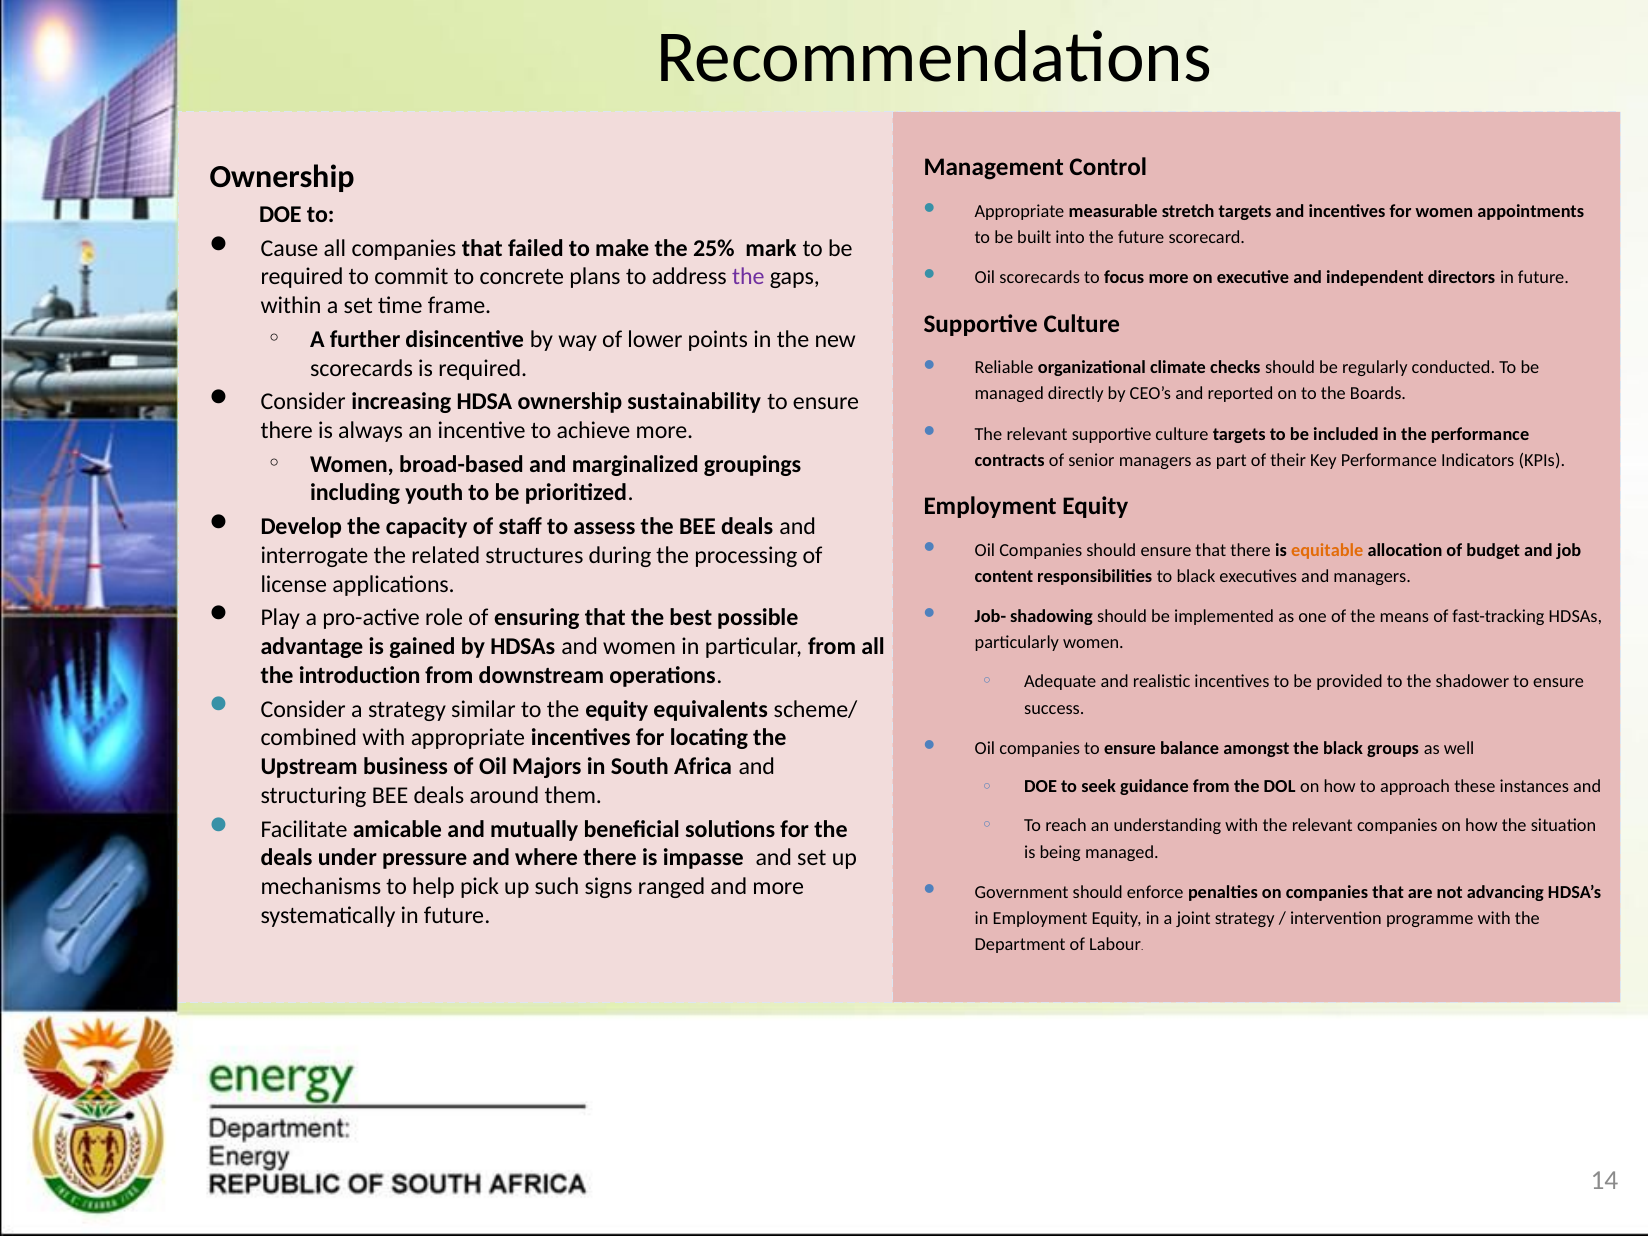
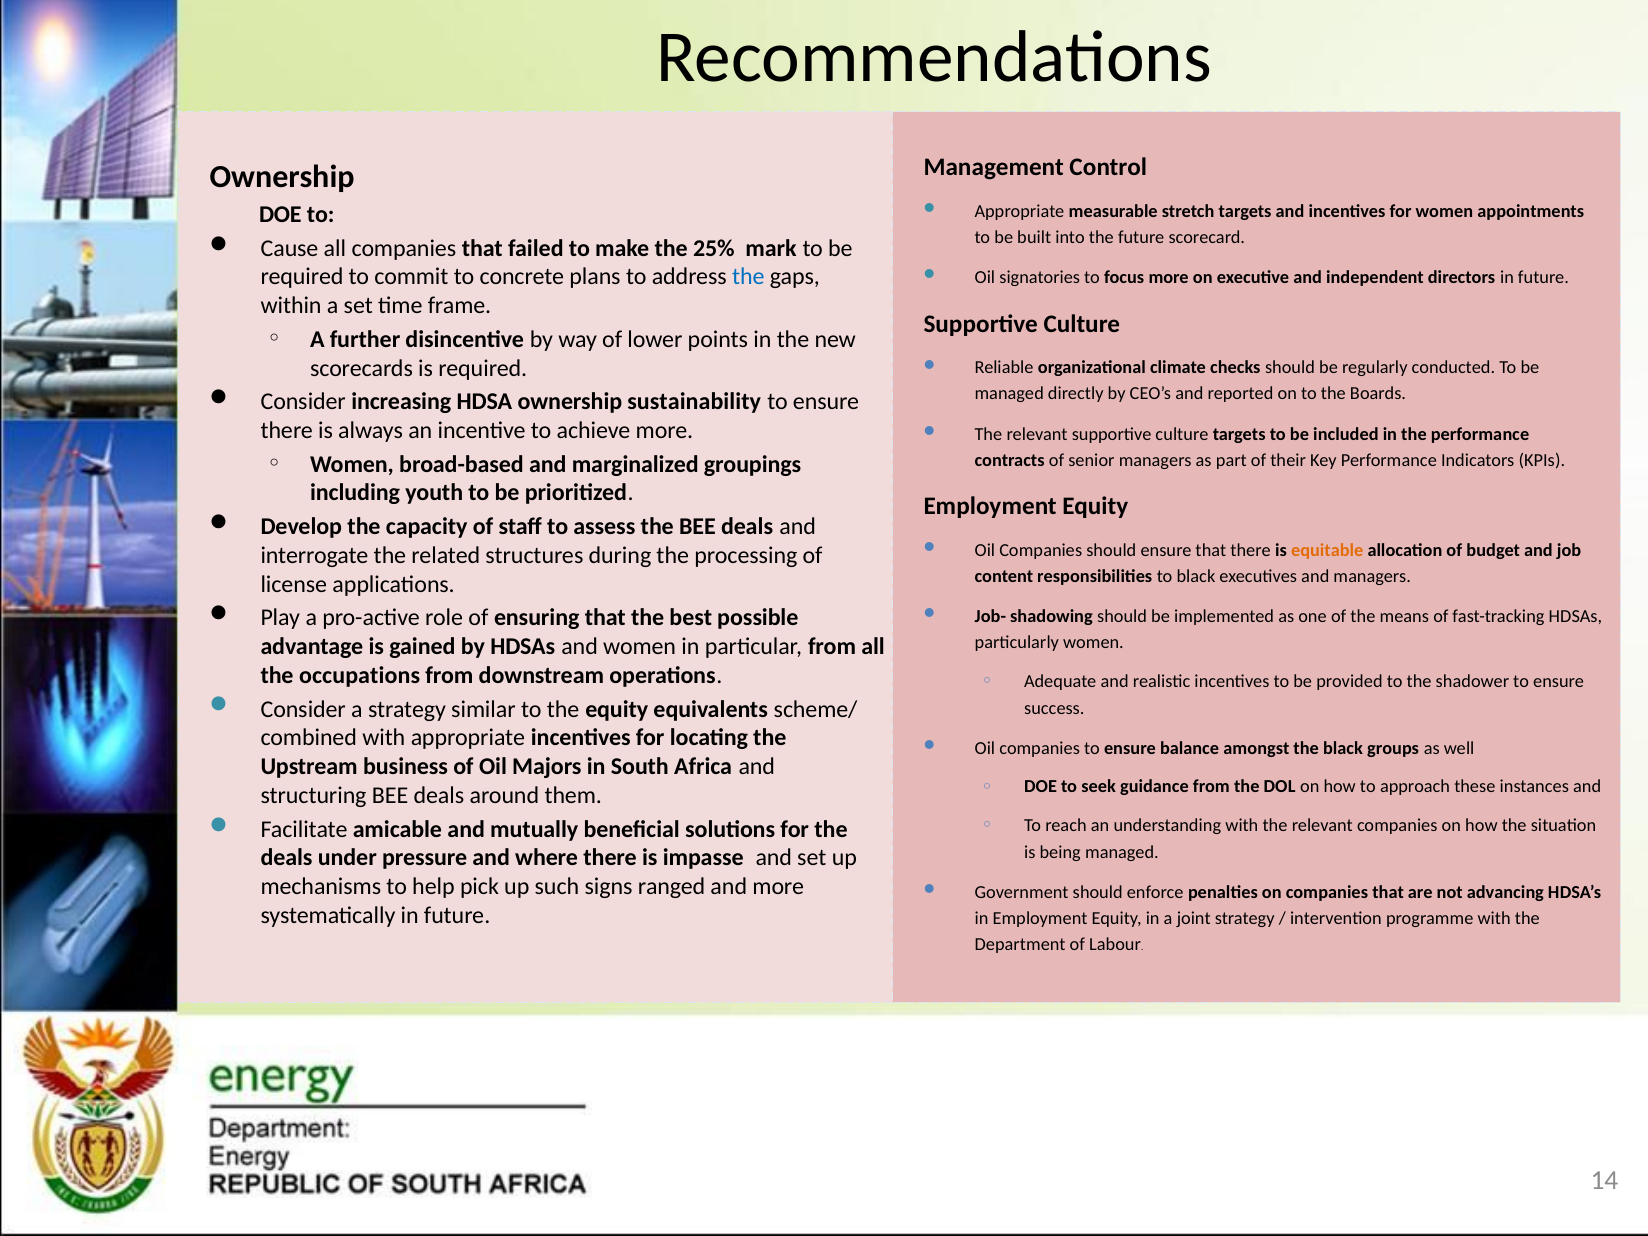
the at (748, 277) colour: purple -> blue
Oil scorecards: scorecards -> signatories
introduction: introduction -> occupations
